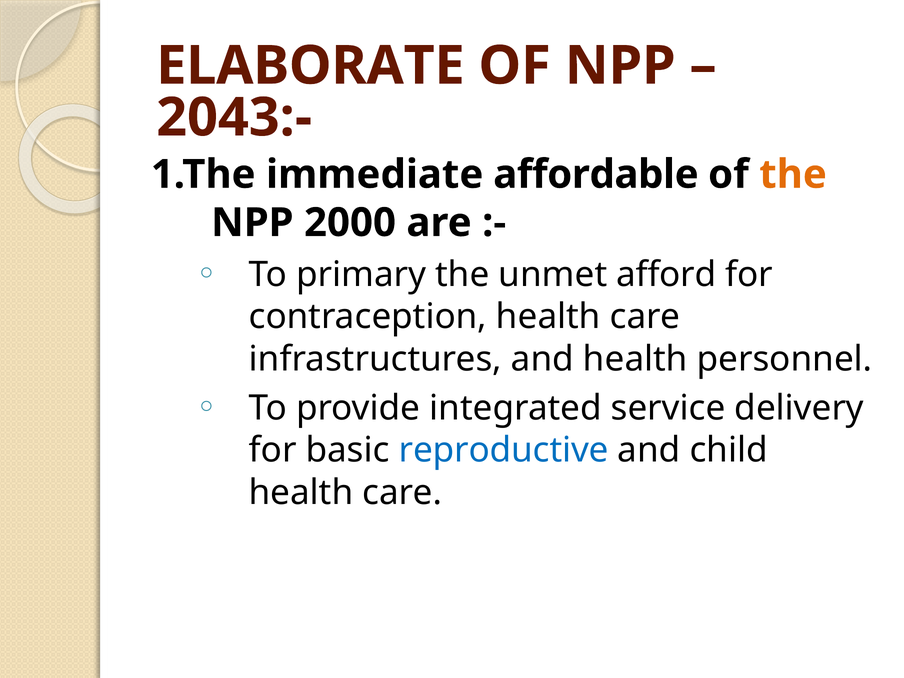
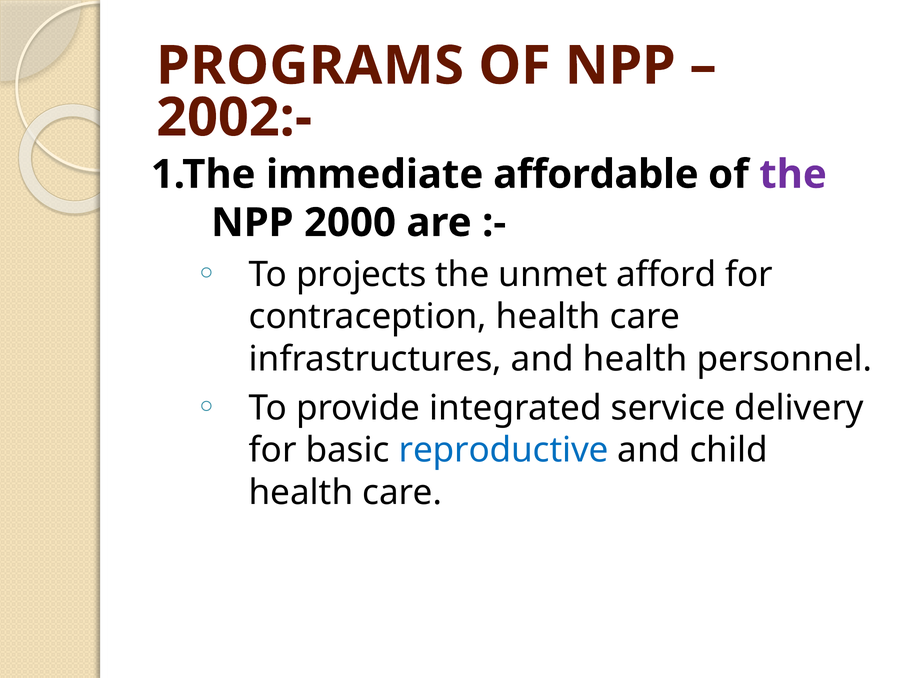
ELABORATE: ELABORATE -> PROGRAMS
2043:-: 2043:- -> 2002:-
the at (793, 175) colour: orange -> purple
primary: primary -> projects
